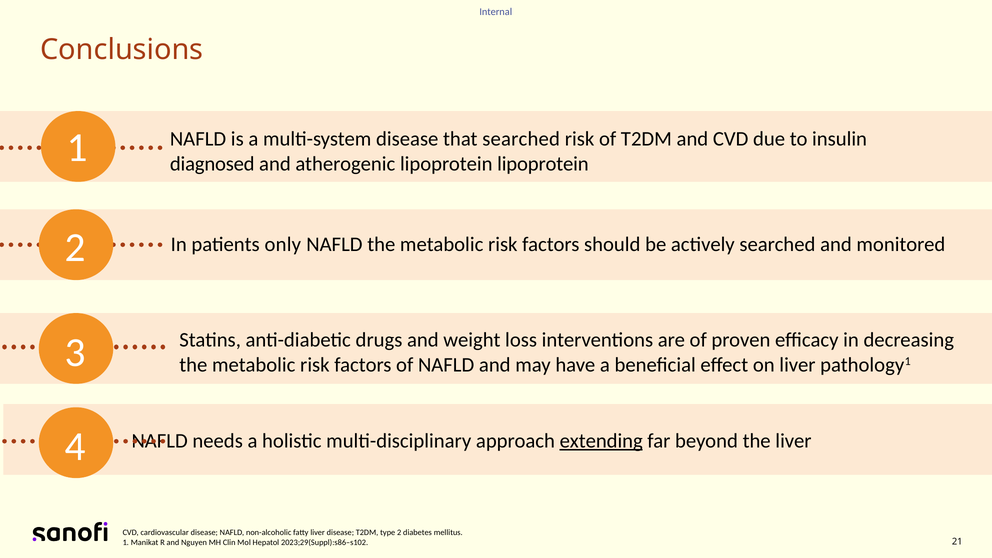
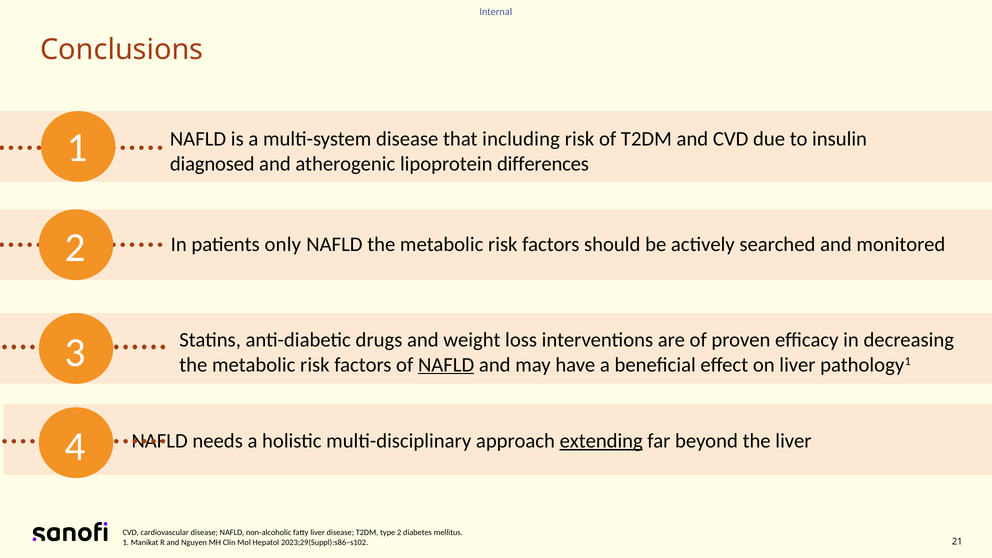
that searched: searched -> including
lipoprotein lipoprotein: lipoprotein -> differences
NAFLD at (446, 365) underline: none -> present
